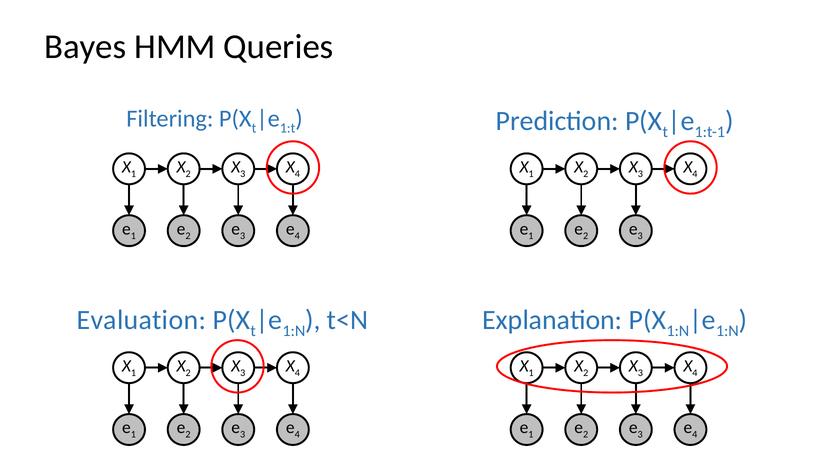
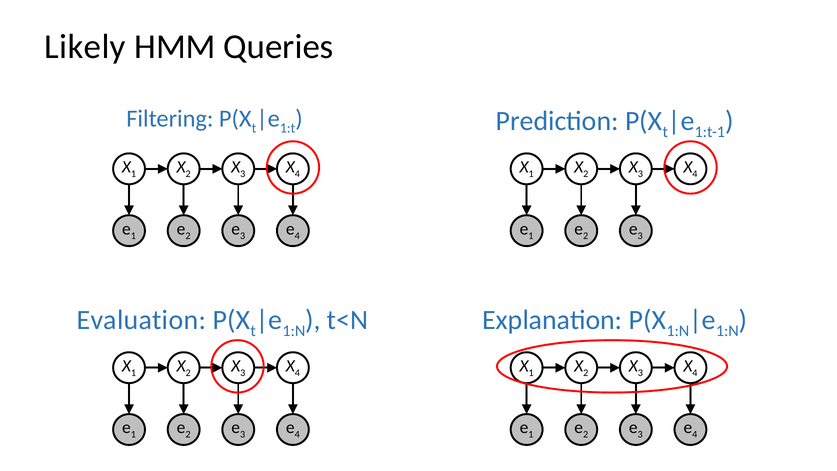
Bayes: Bayes -> Likely
